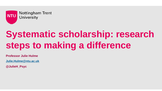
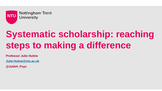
research: research -> reaching
